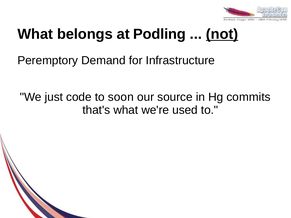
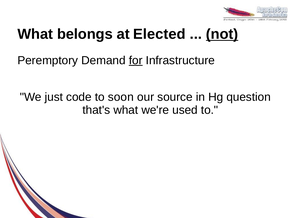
Podling: Podling -> Elected
for underline: none -> present
commits: commits -> question
